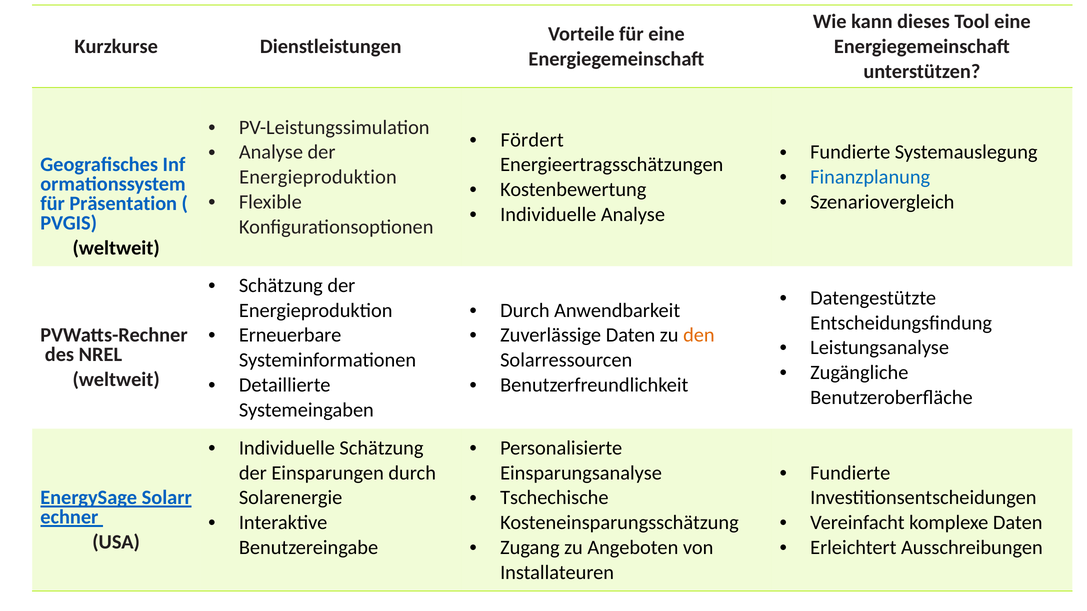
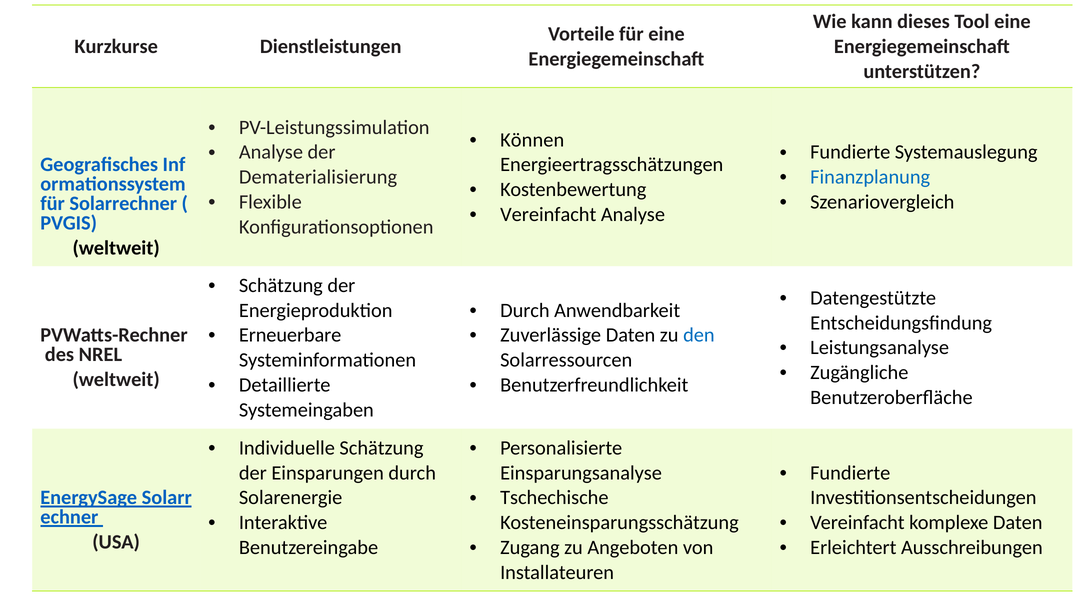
Fördert: Fördert -> Können
Energieproduktion at (318, 177): Energieproduktion -> Dematerialisierung
Präsentation: Präsentation -> Solarrechner
Individuelle at (548, 215): Individuelle -> Vereinfacht
den colour: orange -> blue
